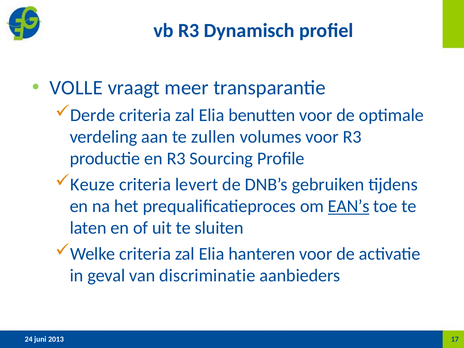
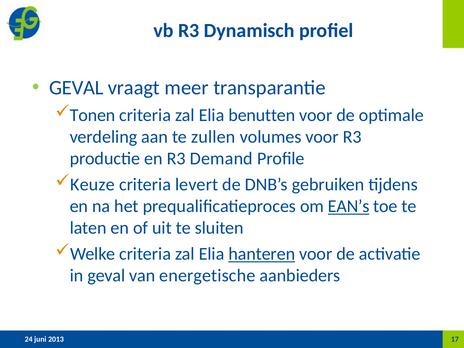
VOLLE at (76, 88): VOLLE -> GEVAL
Derde: Derde -> Tonen
Sourcing: Sourcing -> Demand
hanteren underline: none -> present
discriminatie: discriminatie -> energetische
